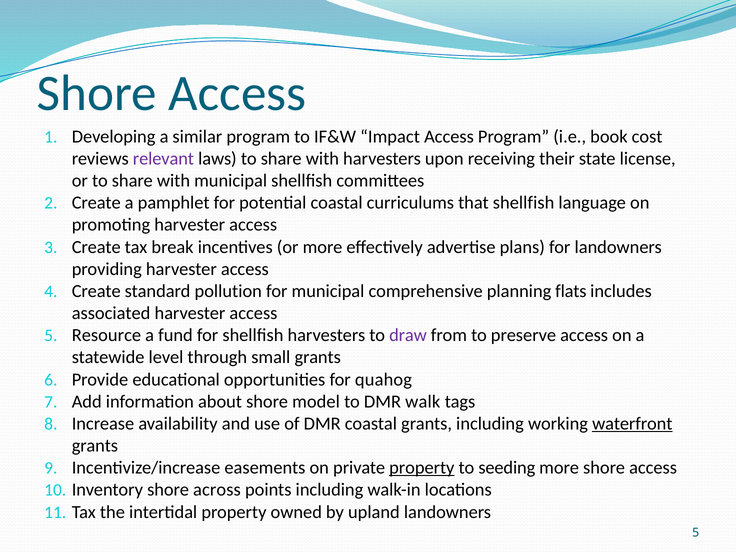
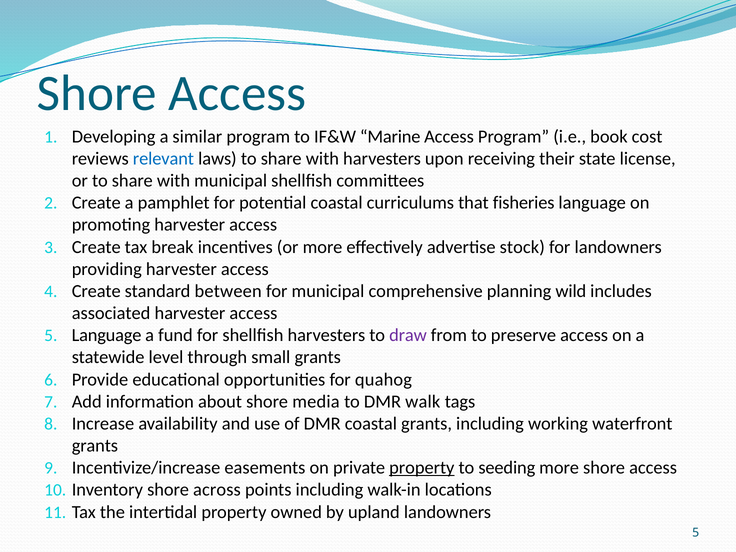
Impact: Impact -> Marine
relevant colour: purple -> blue
that shellfish: shellfish -> fisheries
plans: plans -> stock
pollution: pollution -> between
flats: flats -> wild
5 Resource: Resource -> Language
model: model -> media
waterfront underline: present -> none
